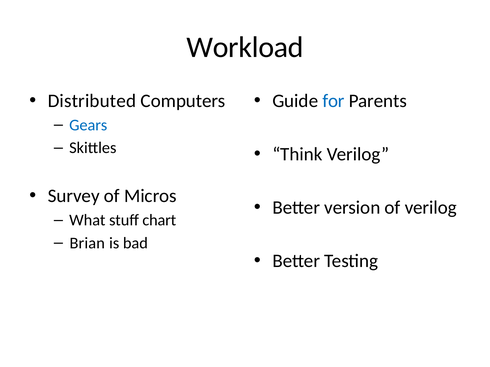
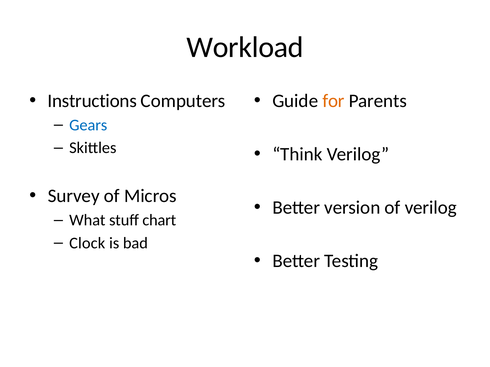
Distributed: Distributed -> Instructions
for colour: blue -> orange
Brian: Brian -> Clock
